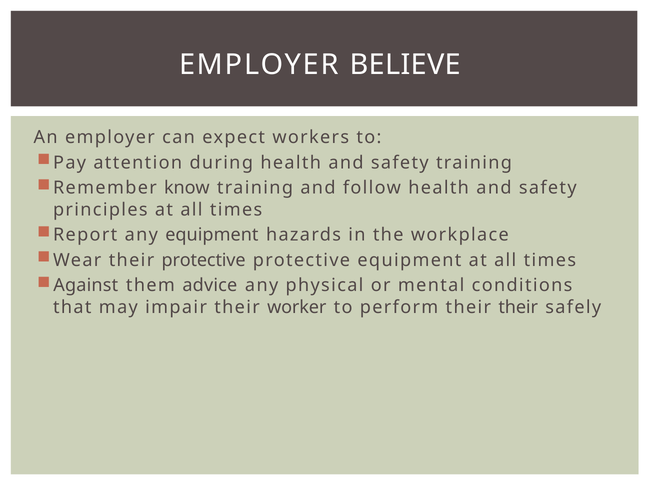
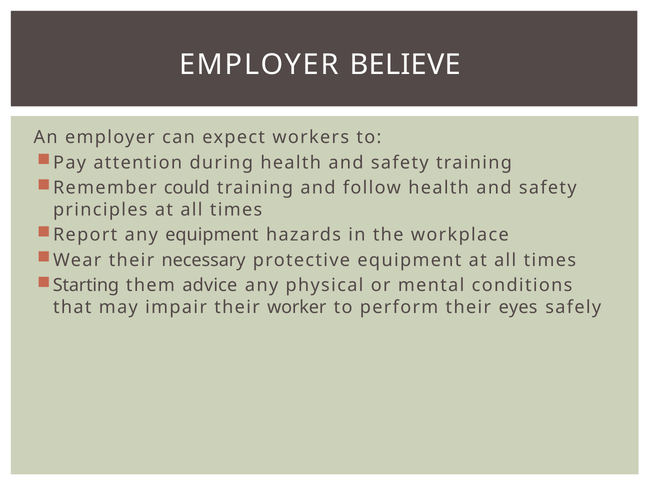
know: know -> could
their protective: protective -> necessary
Against: Against -> Starting
their their: their -> eyes
